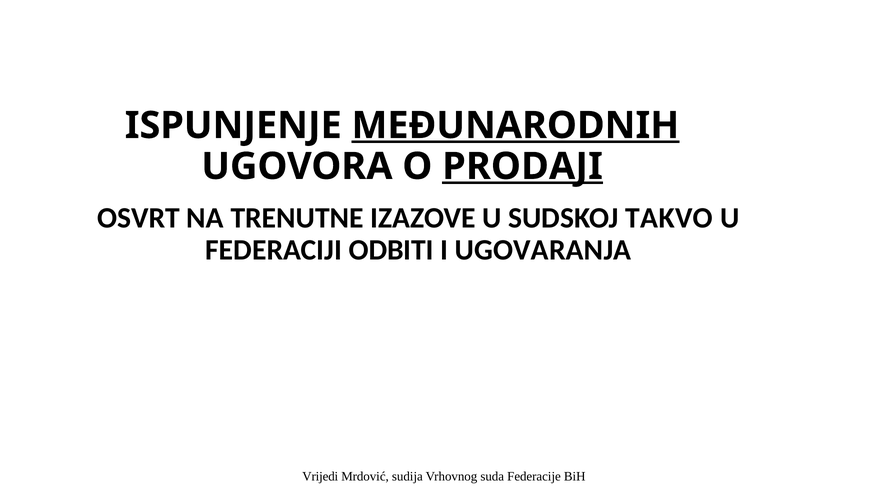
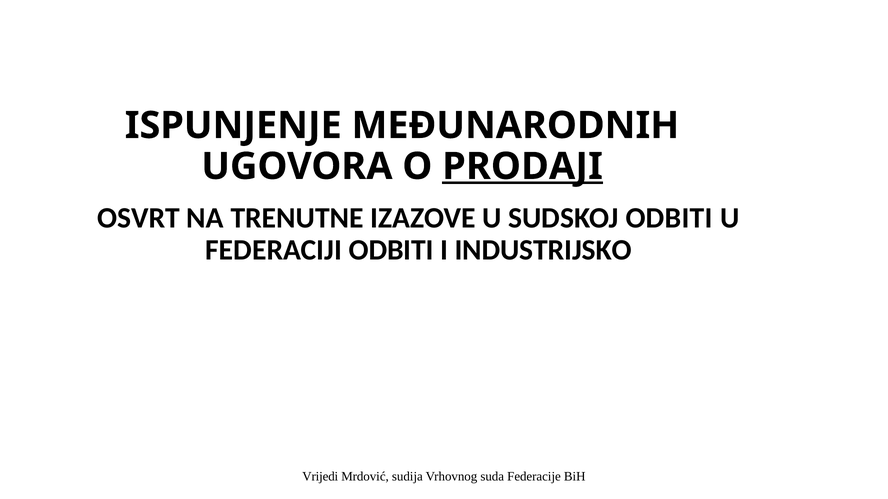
MEĐUNARODNIH underline: present -> none
SUDSKOJ TAKVO: TAKVO -> ODBITI
UGOVARANJA: UGOVARANJA -> INDUSTRIJSKO
